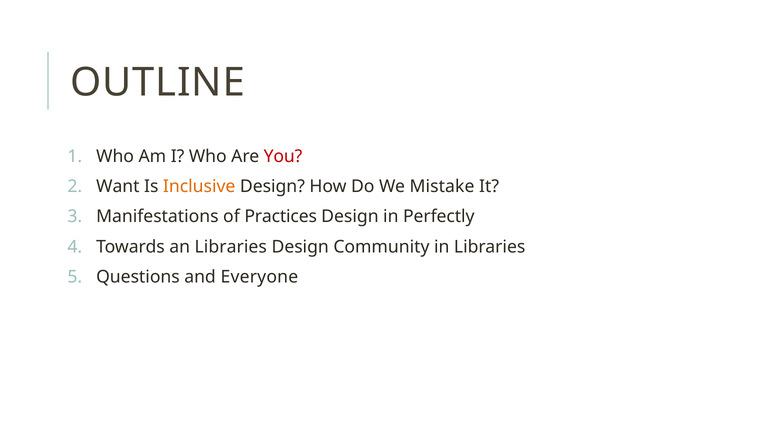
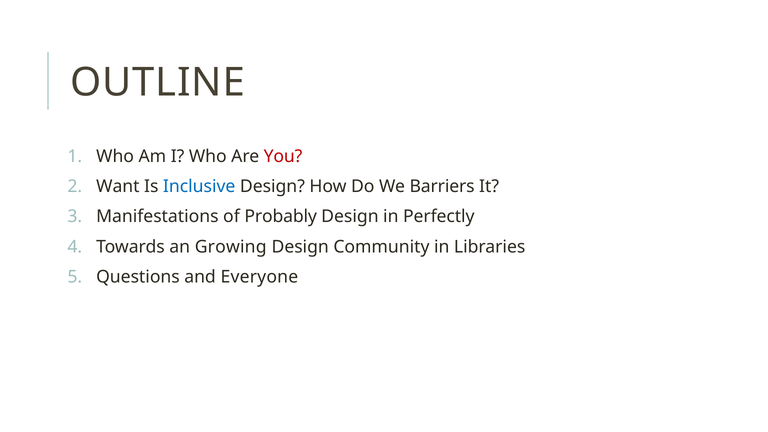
Inclusive colour: orange -> blue
Mistake: Mistake -> Barriers
Practices: Practices -> Probably
an Libraries: Libraries -> Growing
